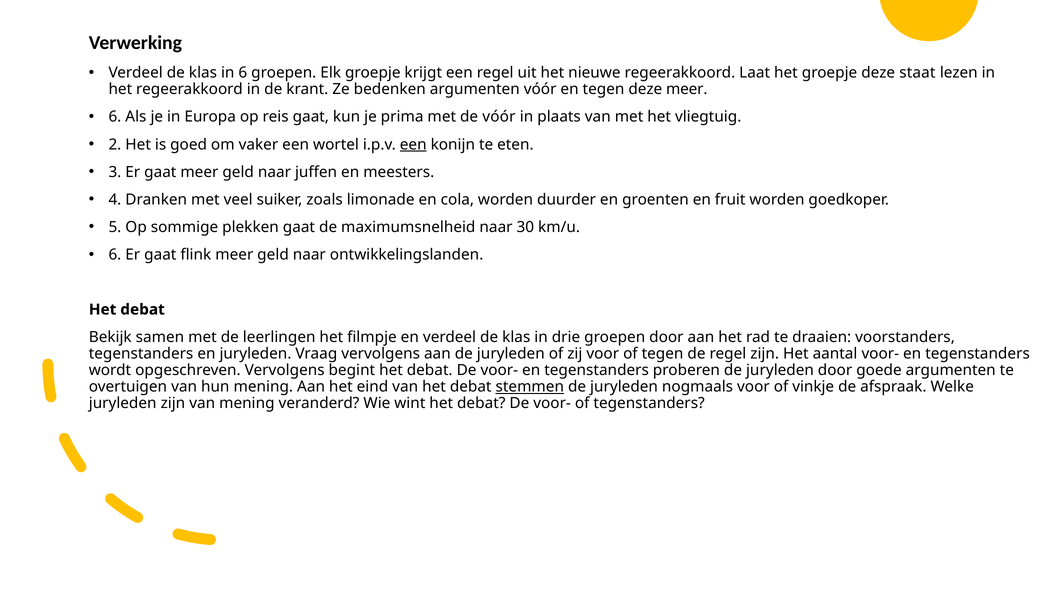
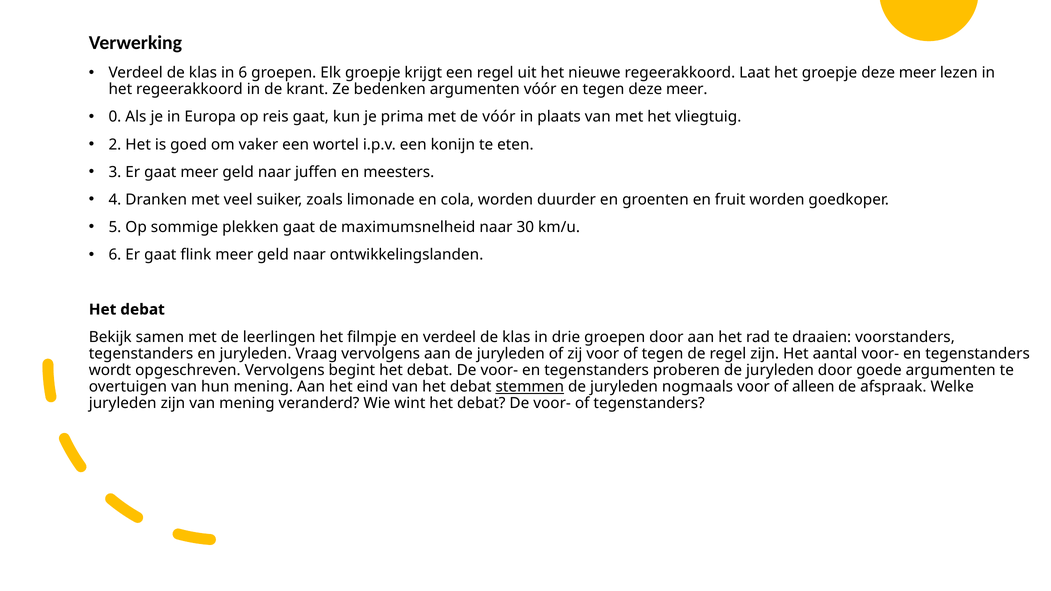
groepje deze staat: staat -> meer
6 at (115, 117): 6 -> 0
een at (413, 144) underline: present -> none
vinkje: vinkje -> alleen
